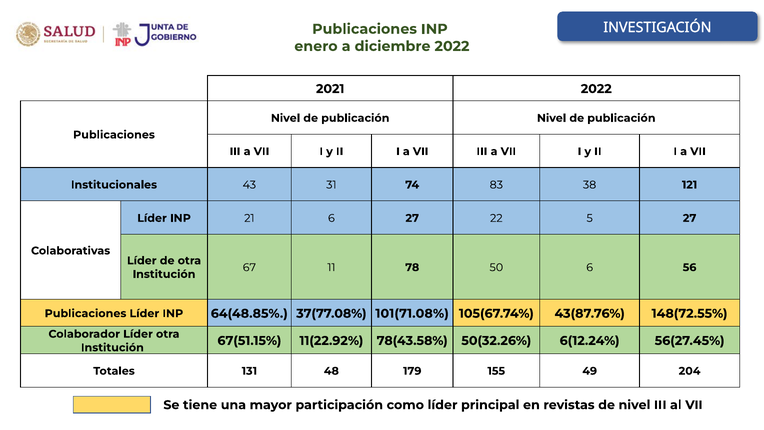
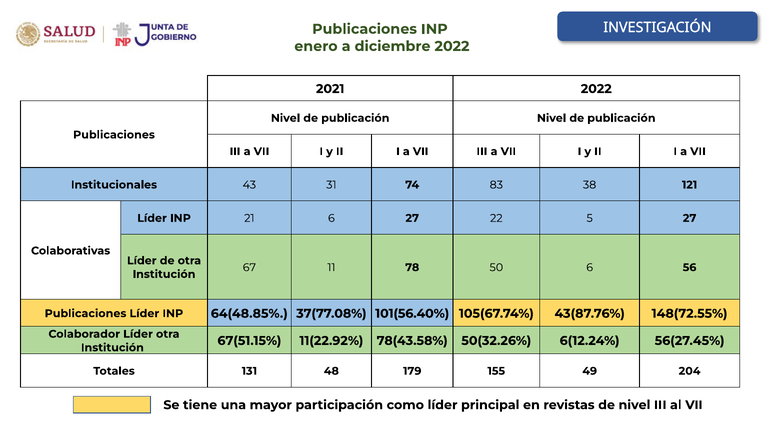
101(71.08%: 101(71.08% -> 101(56.40%
